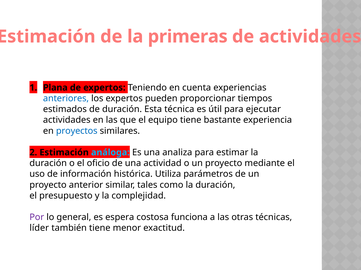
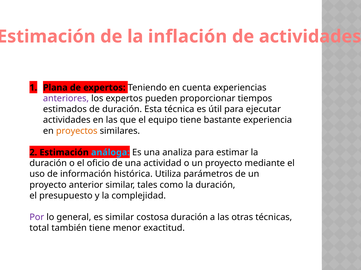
primeras: primeras -> inflación
anteriores colour: blue -> purple
proyectos colour: blue -> orange
es espera: espera -> similar
costosa funciona: funciona -> duración
líder: líder -> total
